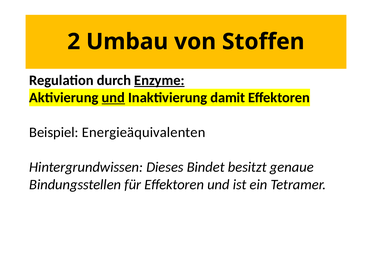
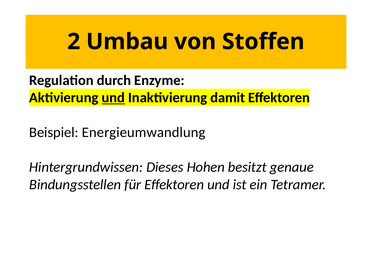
Enzyme underline: present -> none
Energieäquivalenten: Energieäquivalenten -> Energieumwandlung
Bindet: Bindet -> Hohen
